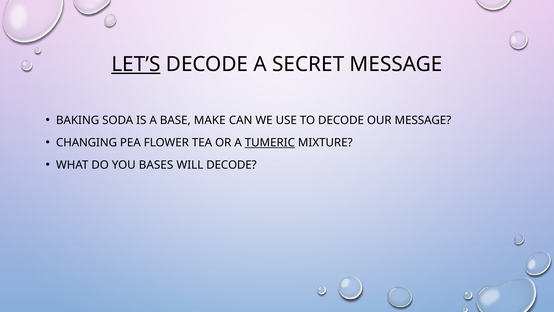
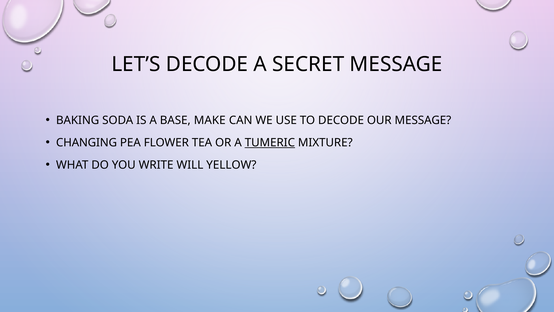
LET’S underline: present -> none
BASES: BASES -> WRITE
WILL DECODE: DECODE -> YELLOW
